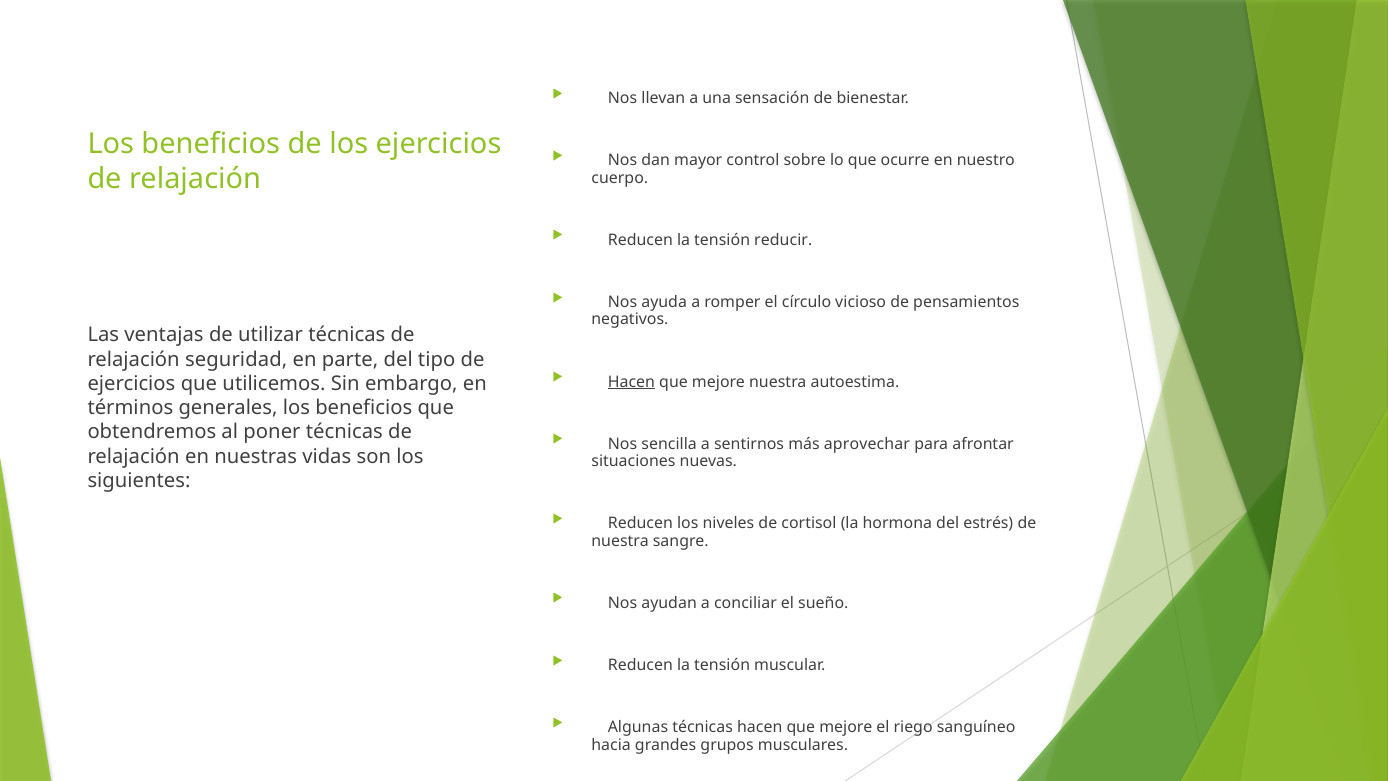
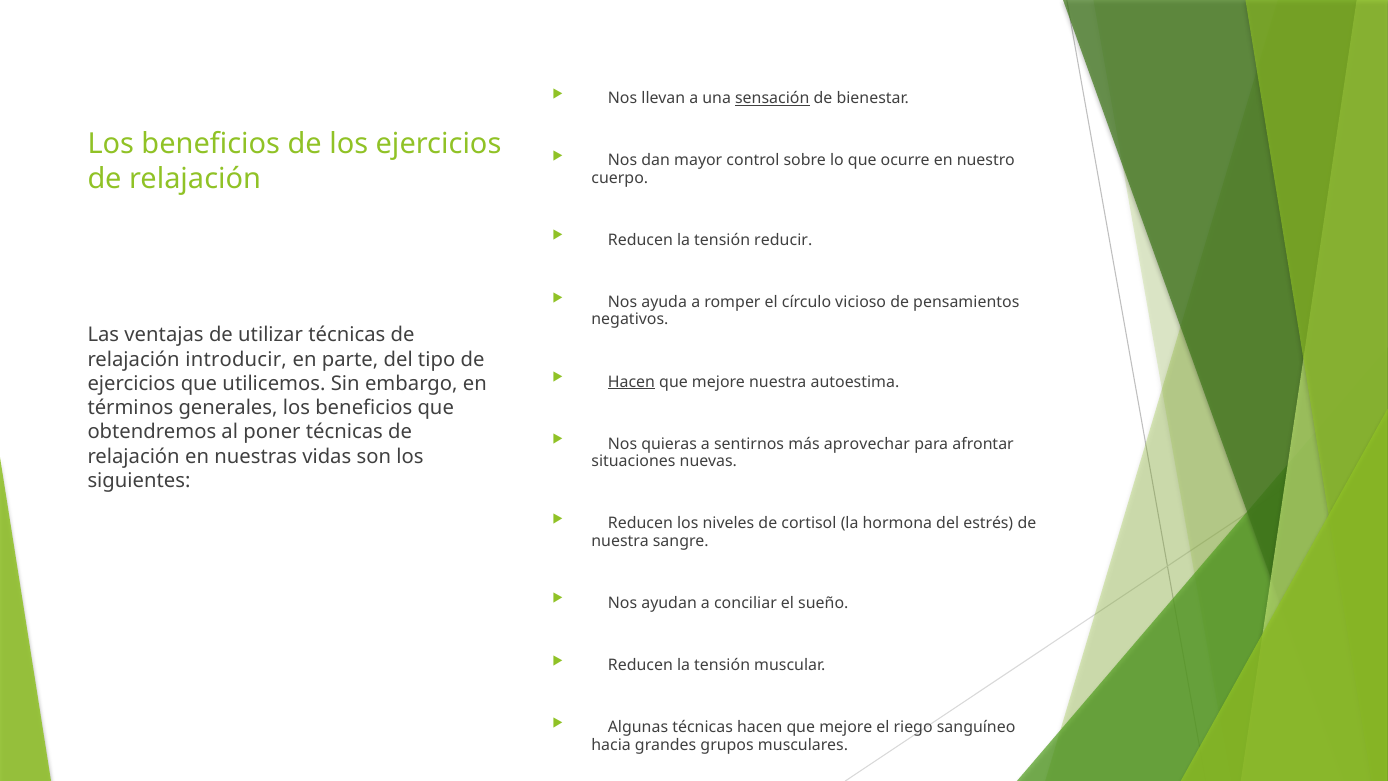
sensación underline: none -> present
seguridad: seguridad -> introducir
sencilla: sencilla -> quieras
